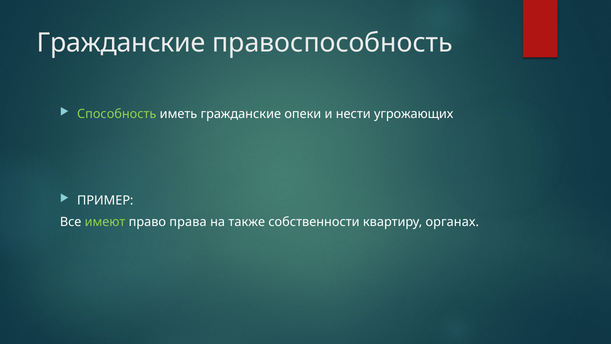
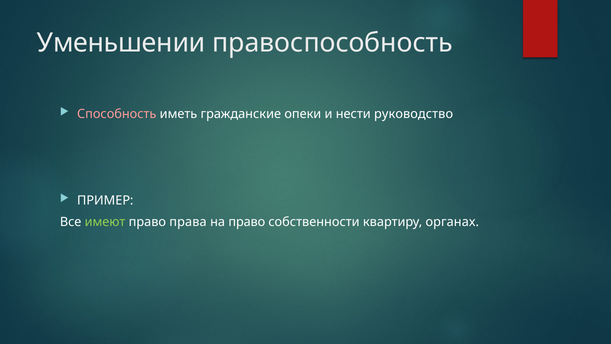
Гражданские at (121, 43): Гражданские -> Уменьшении
Способность colour: light green -> pink
угрожающих: угрожающих -> руководство
на также: также -> право
